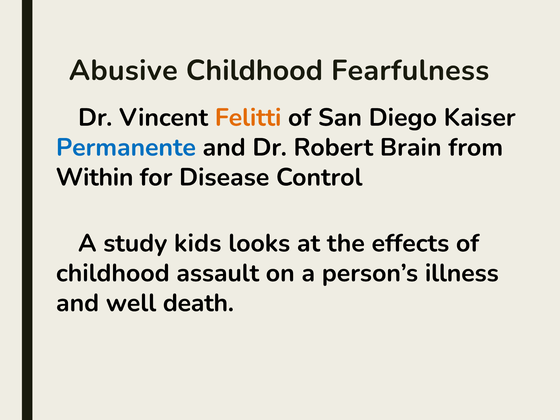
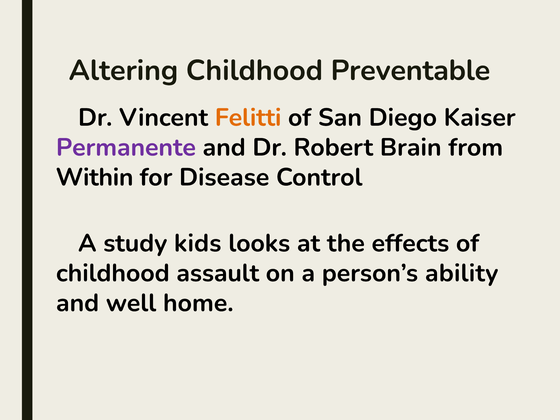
Abusive: Abusive -> Altering
Fearfulness: Fearfulness -> Preventable
Permanente colour: blue -> purple
illness: illness -> ability
death: death -> home
